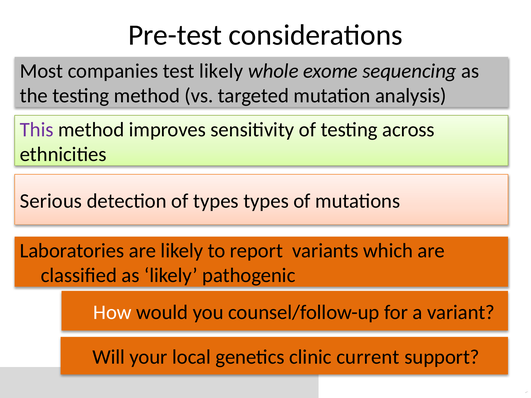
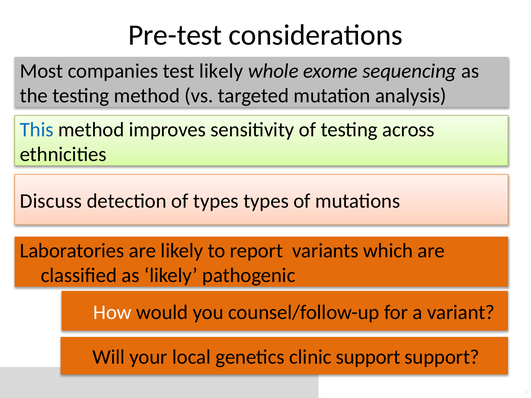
This colour: purple -> blue
Serious: Serious -> Discuss
clinic current: current -> support
